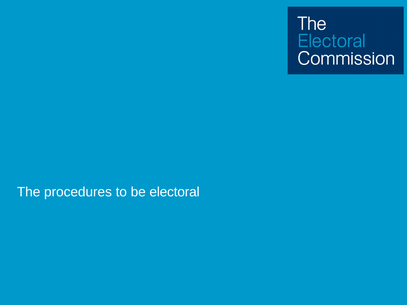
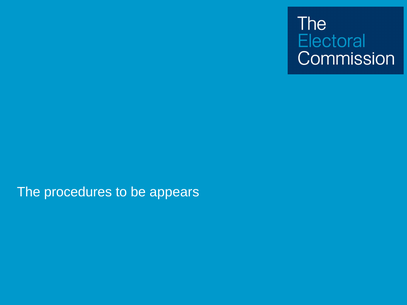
electoral: electoral -> appears
